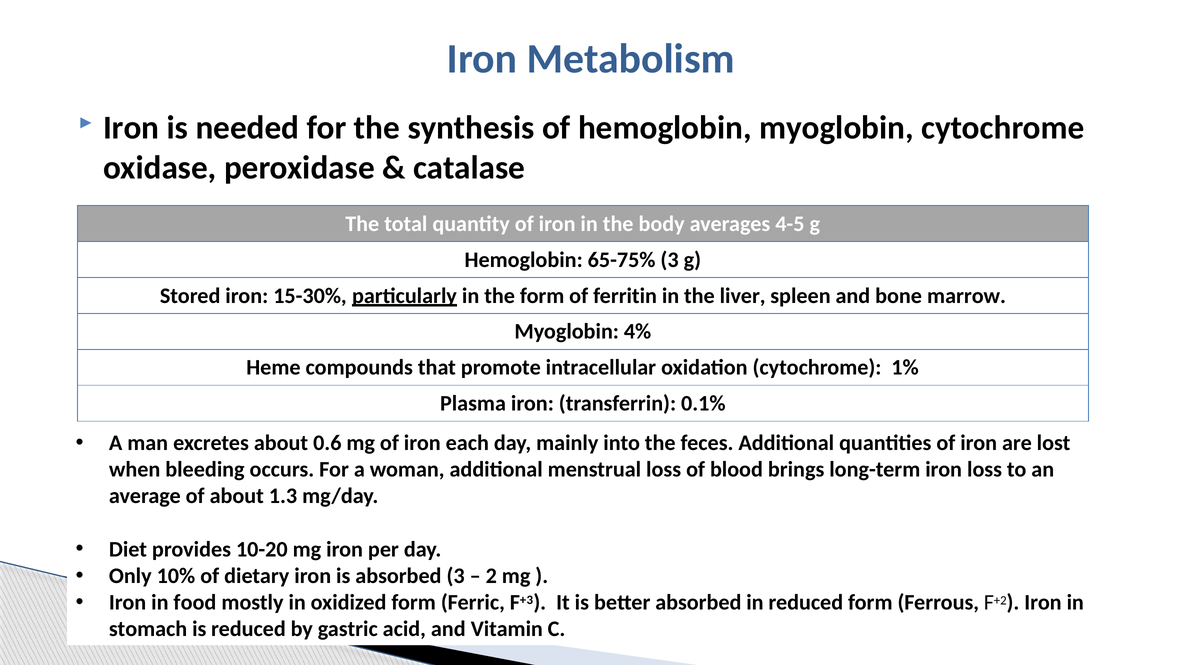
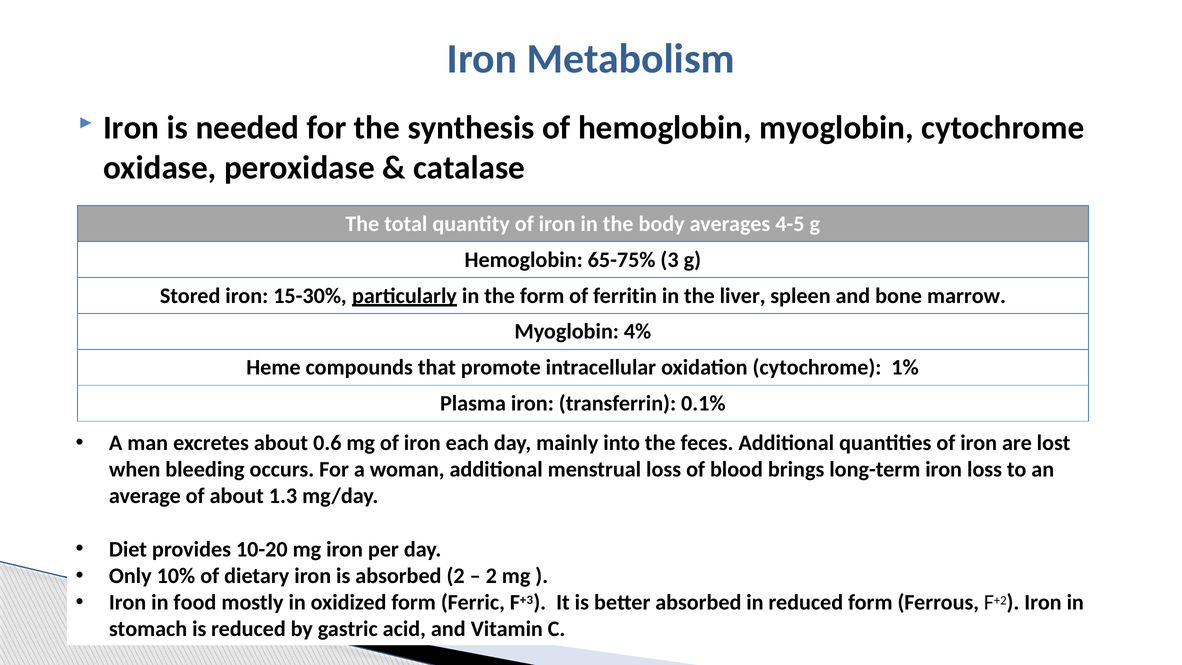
absorbed 3: 3 -> 2
